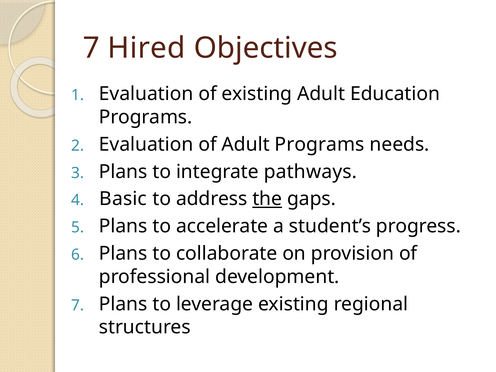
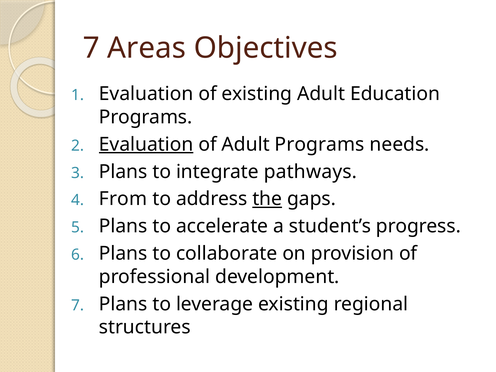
Hired: Hired -> Areas
Evaluation at (146, 144) underline: none -> present
Basic: Basic -> From
